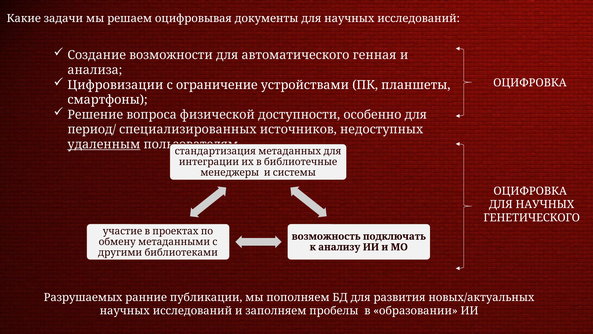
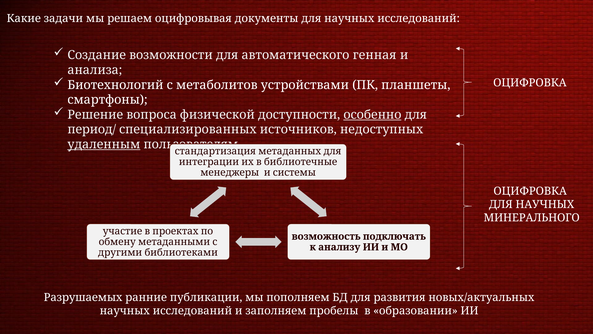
Цифровизации: Цифровизации -> Биотехнологий
ограничение: ограничение -> метаболитов
особенно underline: none -> present
ГЕНЕТИЧЕСКОГО: ГЕНЕТИЧЕСКОГО -> МИНЕРАЛЬНОГО
